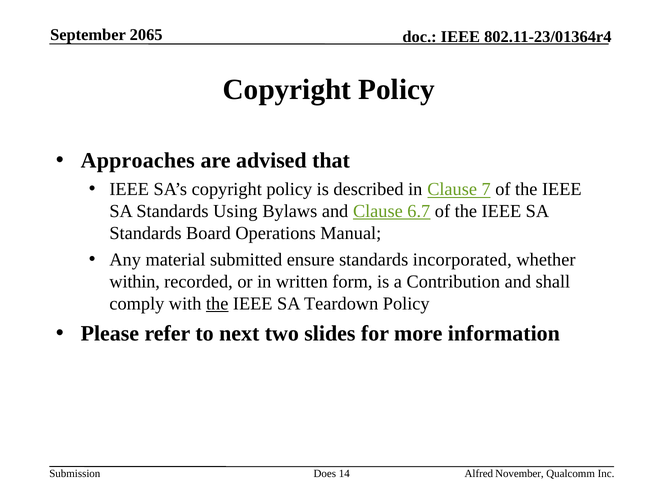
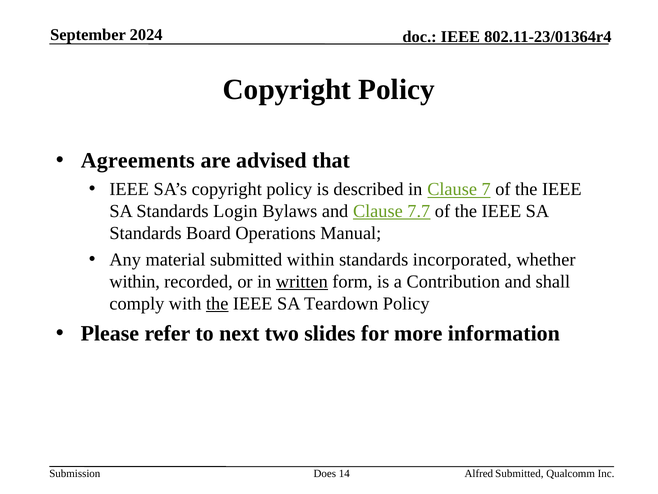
2065: 2065 -> 2024
Approaches: Approaches -> Agreements
Using: Using -> Login
6.7: 6.7 -> 7.7
submitted ensure: ensure -> within
written underline: none -> present
Alfred November: November -> Submitted
